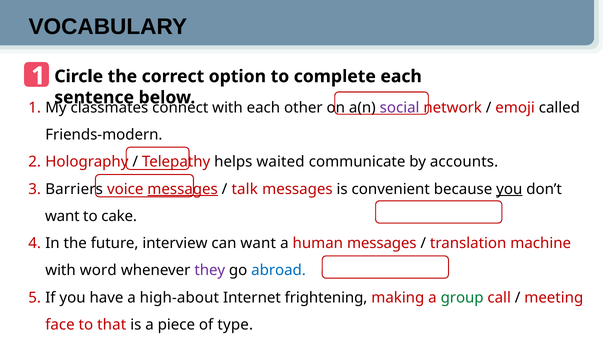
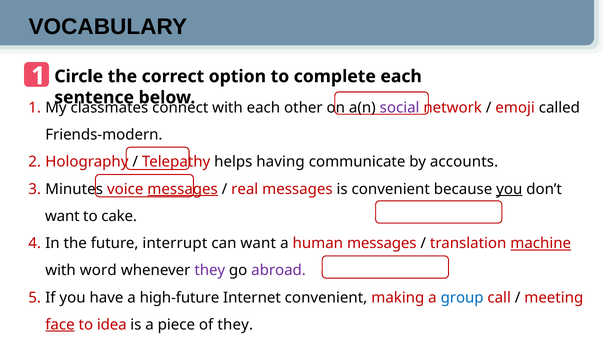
waited: waited -> having
Barriers: Barriers -> Minutes
talk: talk -> real
interview: interview -> interrupt
machine underline: none -> present
abroad colour: blue -> purple
high-about: high-about -> high-future
Internet frightening: frightening -> convenient
group colour: green -> blue
face underline: none -> present
that: that -> idea
of type: type -> they
